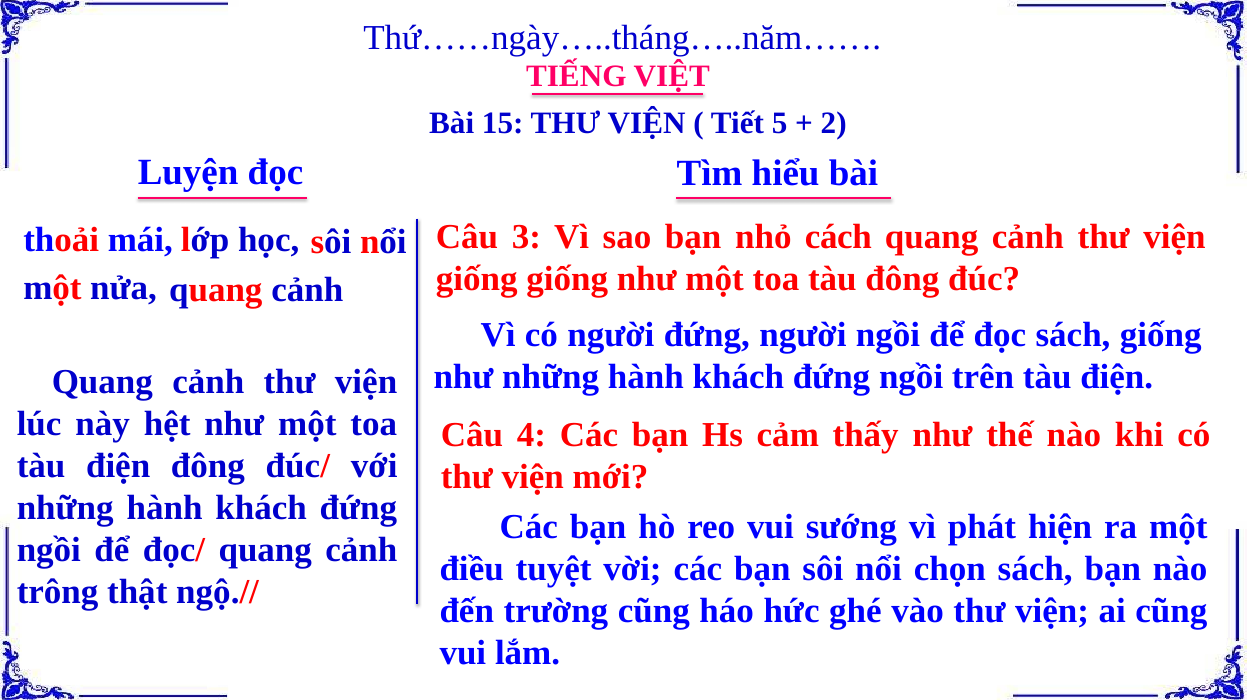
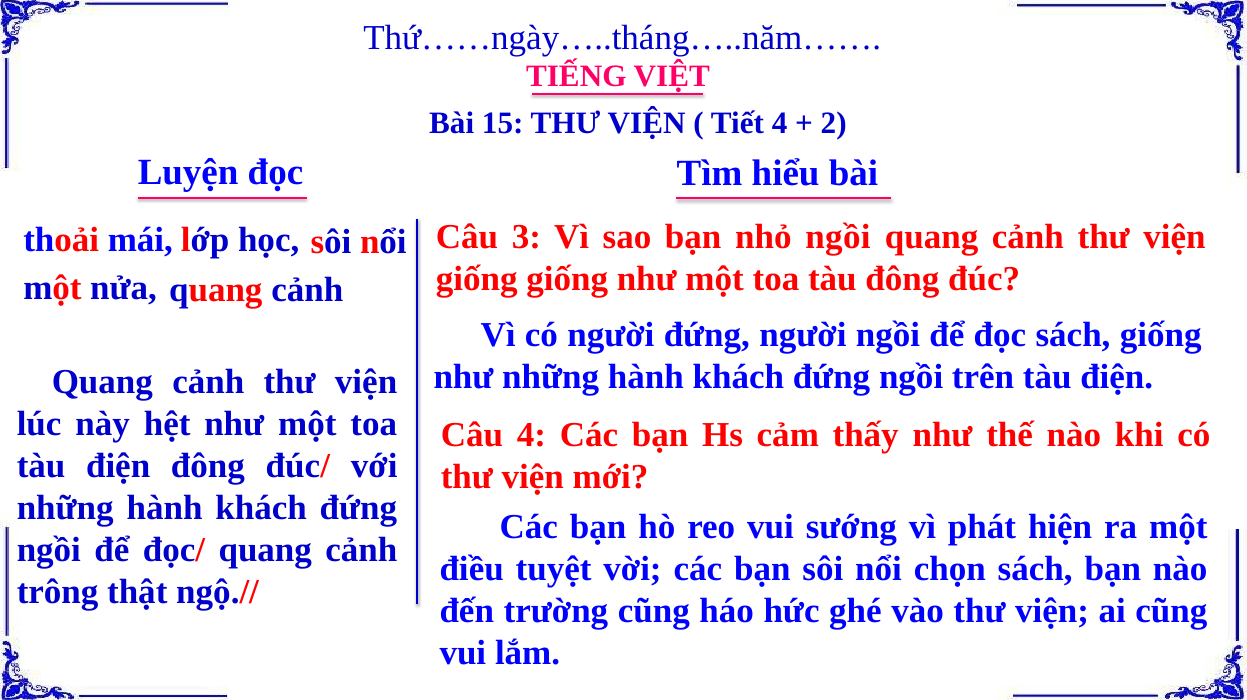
Tiết 5: 5 -> 4
nhỏ cách: cách -> ngồi
